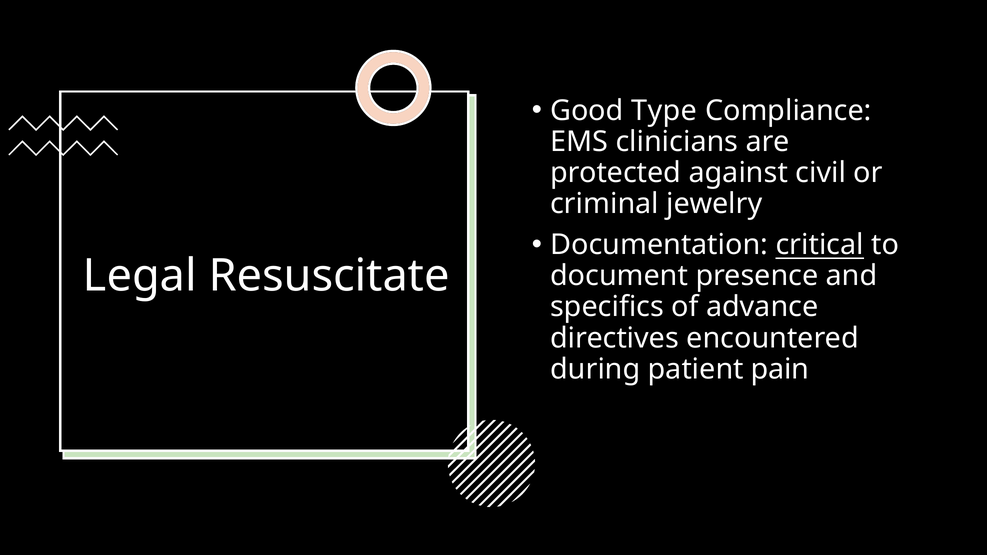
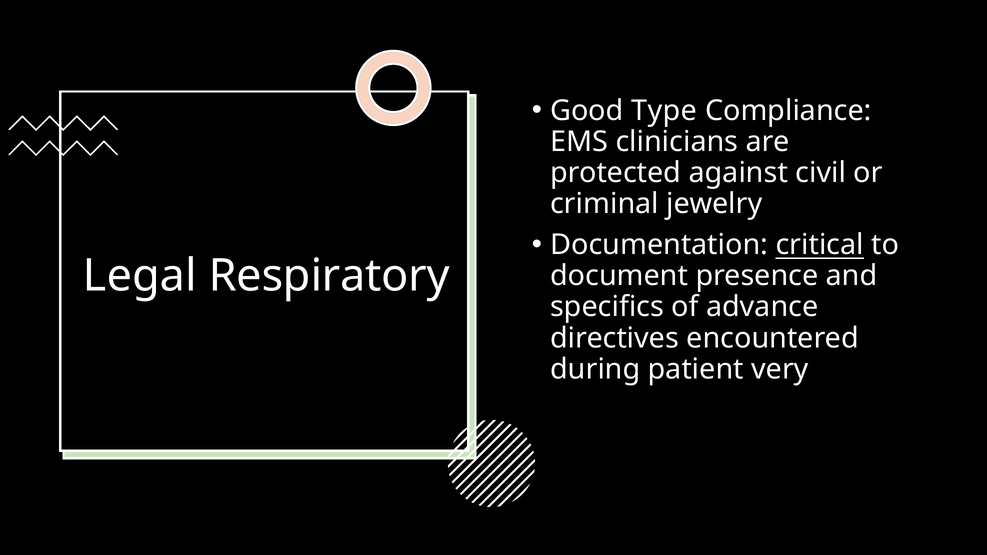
Resuscitate: Resuscitate -> Respiratory
pain: pain -> very
